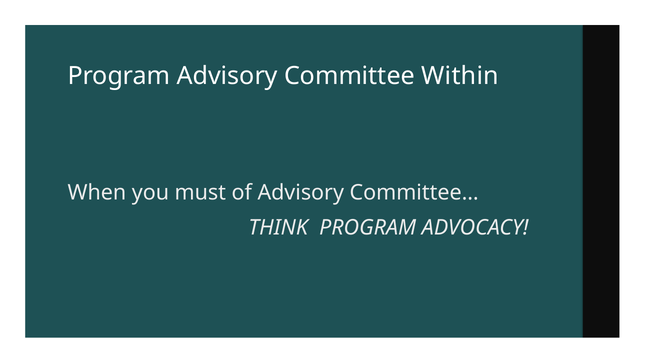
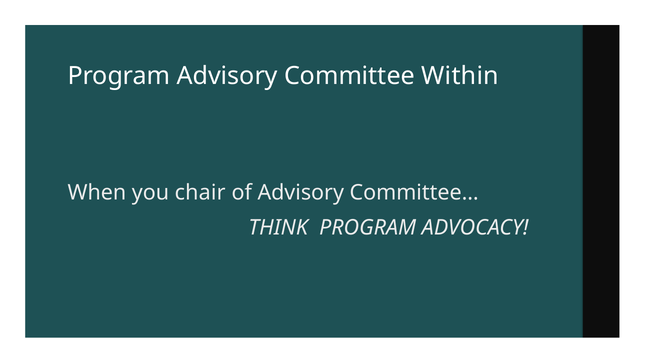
must: must -> chair
